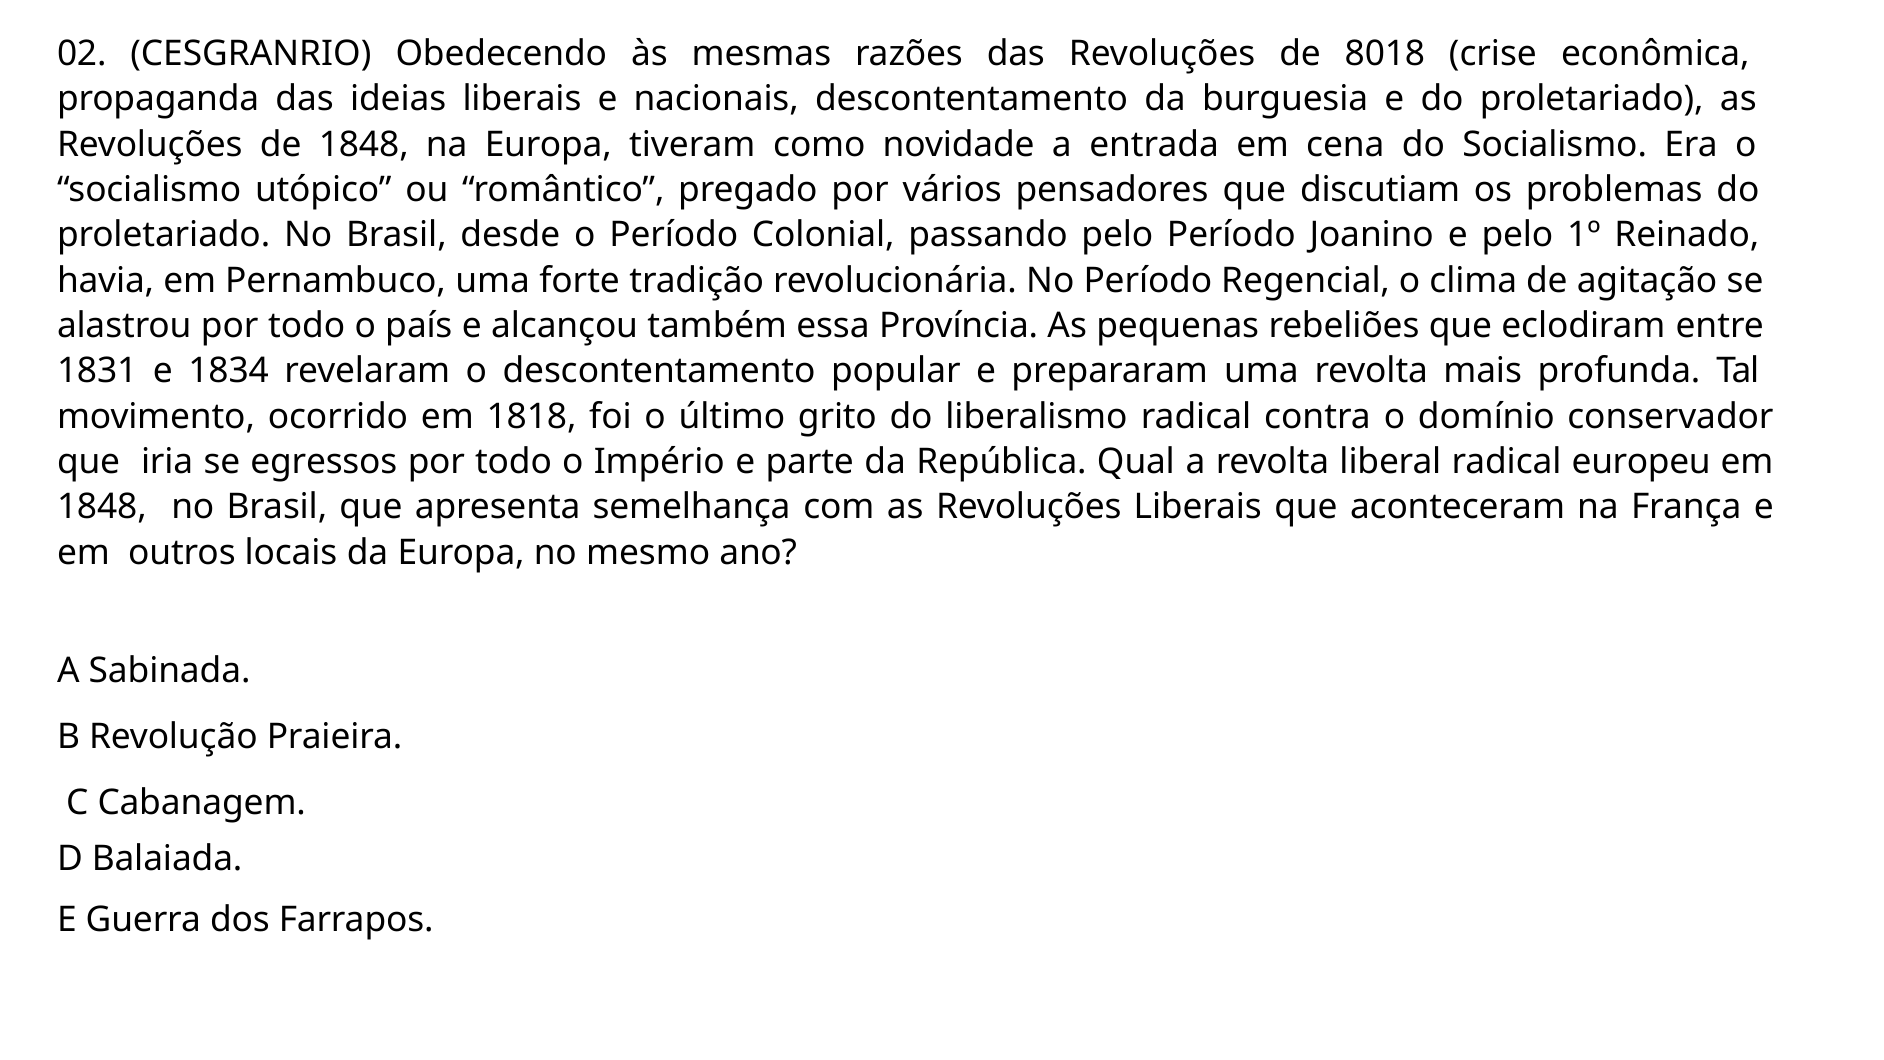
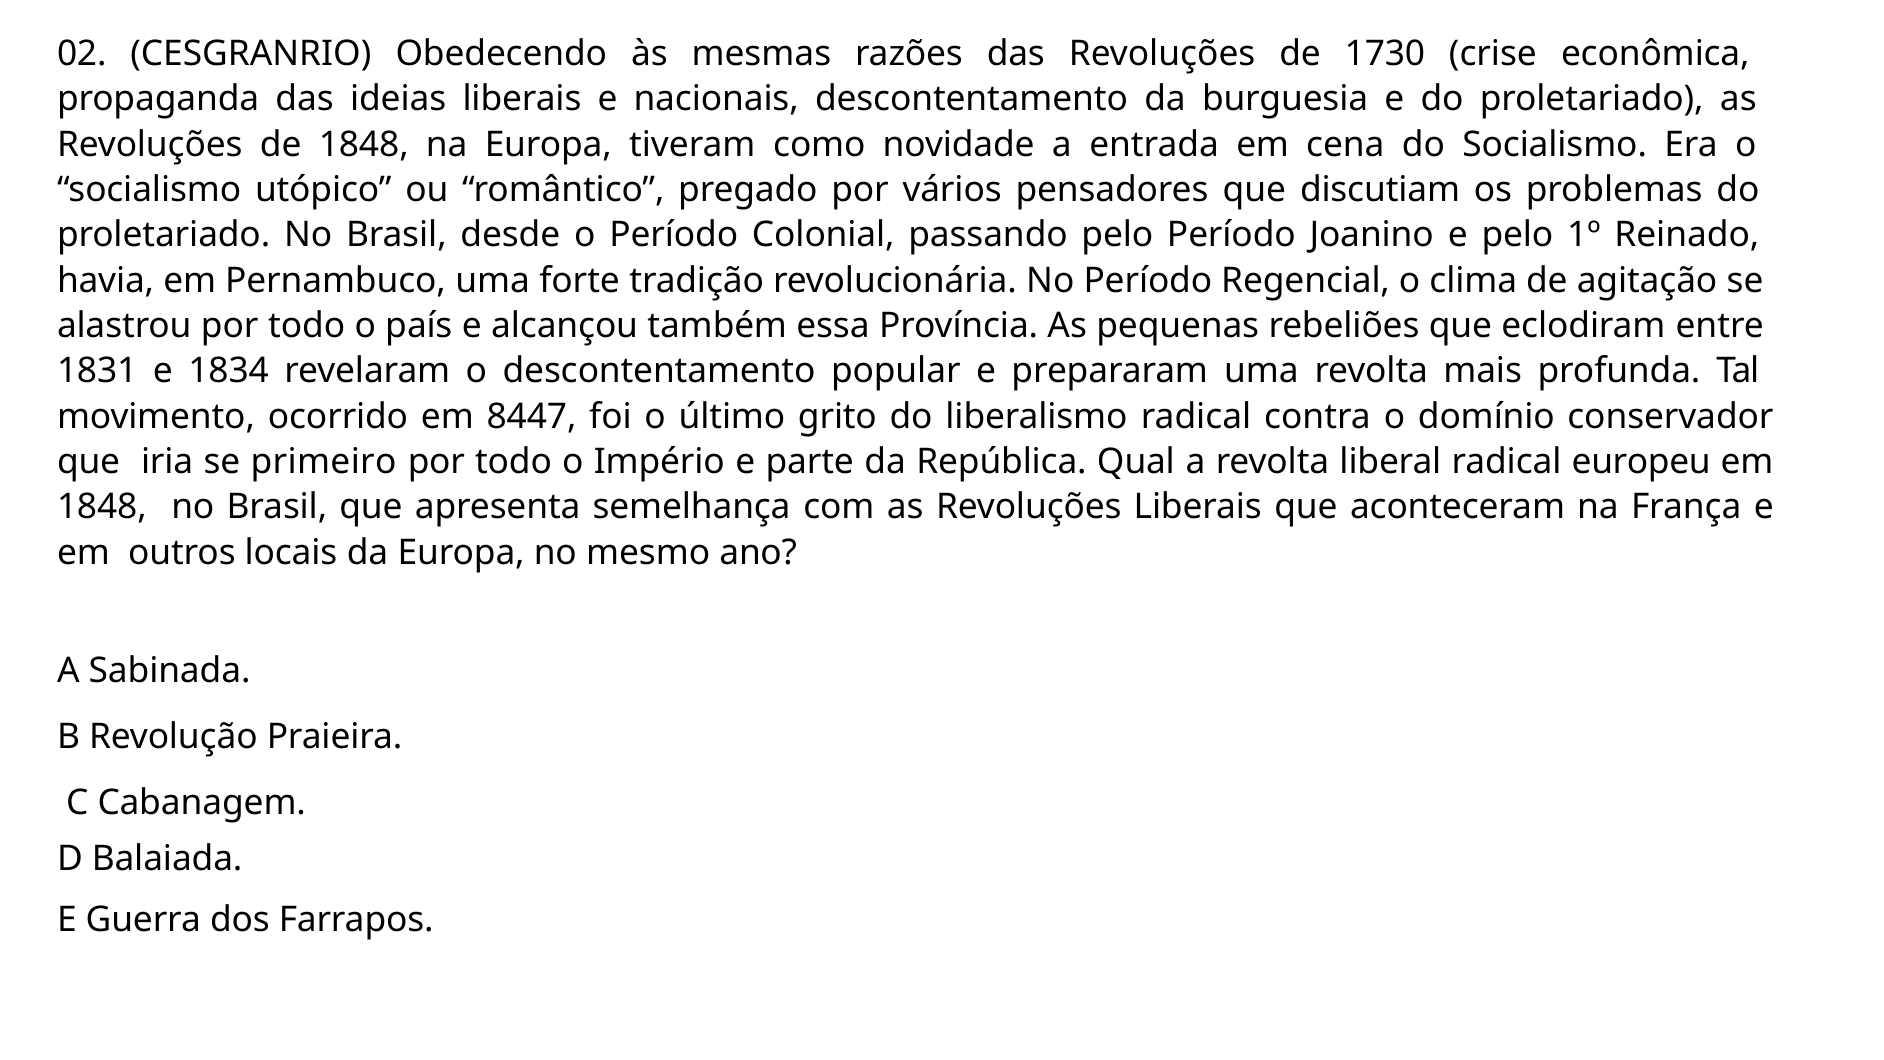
8018: 8018 -> 1730
1818: 1818 -> 8447
egressos: egressos -> primeiro
